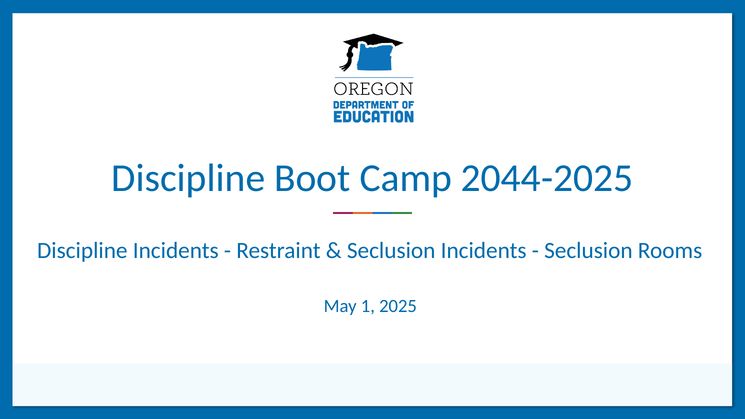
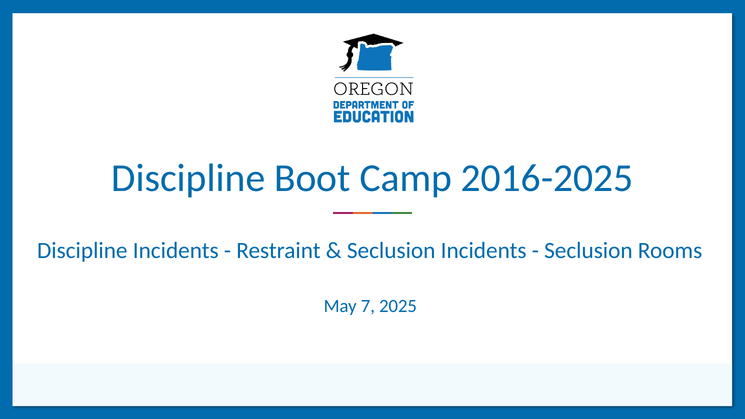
2044-2025: 2044-2025 -> 2016-2025
1: 1 -> 7
